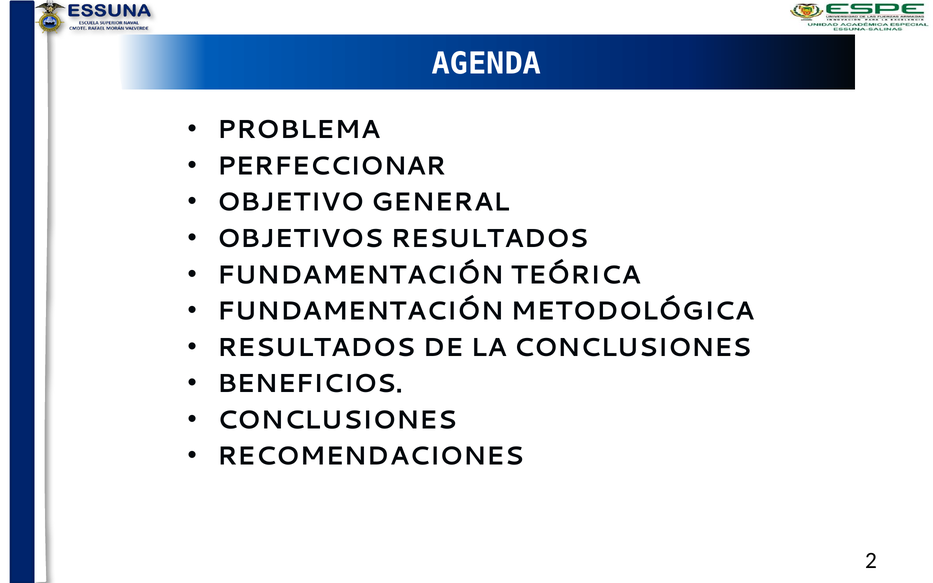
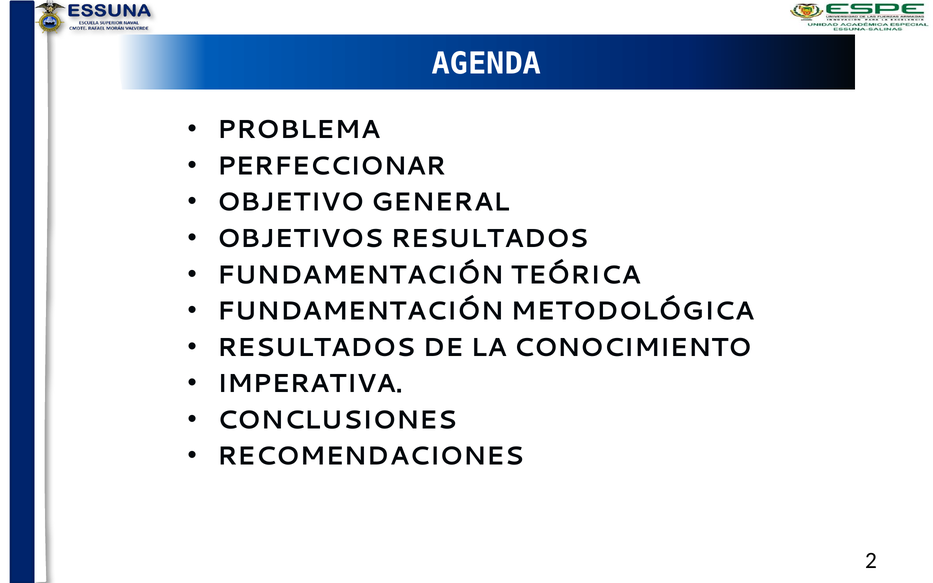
LA CONCLUSIONES: CONCLUSIONES -> CONOCIMIENTO
BENEFICIOS: BENEFICIOS -> IMPERATIVA
